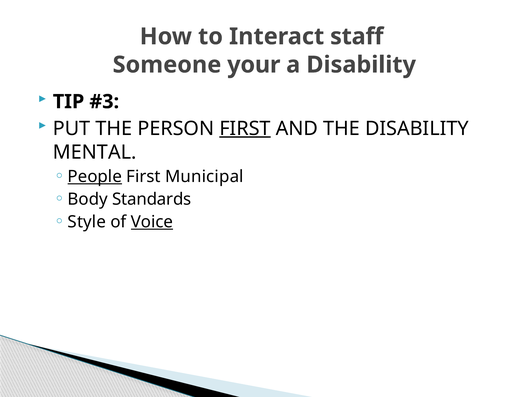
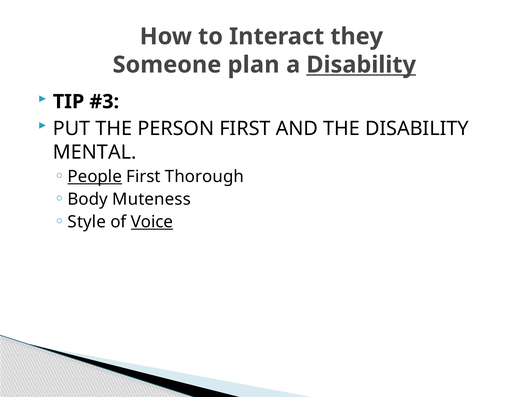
staff: staff -> they
your: your -> plan
Disability at (361, 65) underline: none -> present
FIRST at (245, 128) underline: present -> none
Municipal: Municipal -> Thorough
Standards: Standards -> Muteness
